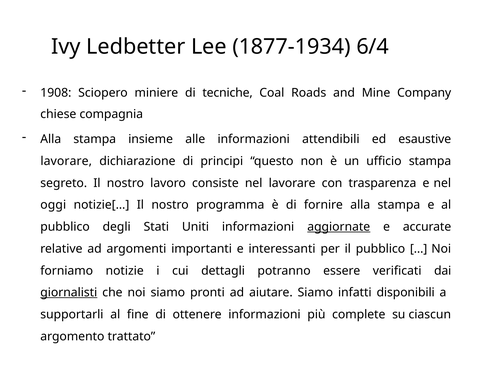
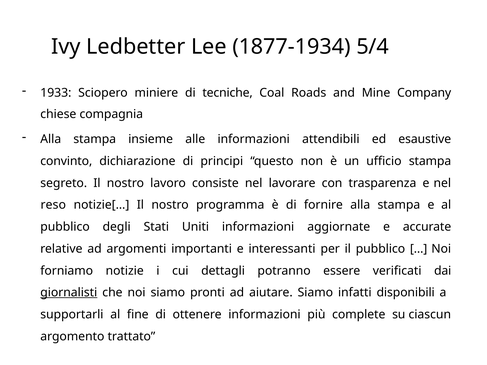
6/4: 6/4 -> 5/4
1908: 1908 -> 1933
lavorare at (66, 161): lavorare -> convinto
oggi: oggi -> reso
aggiornate underline: present -> none
